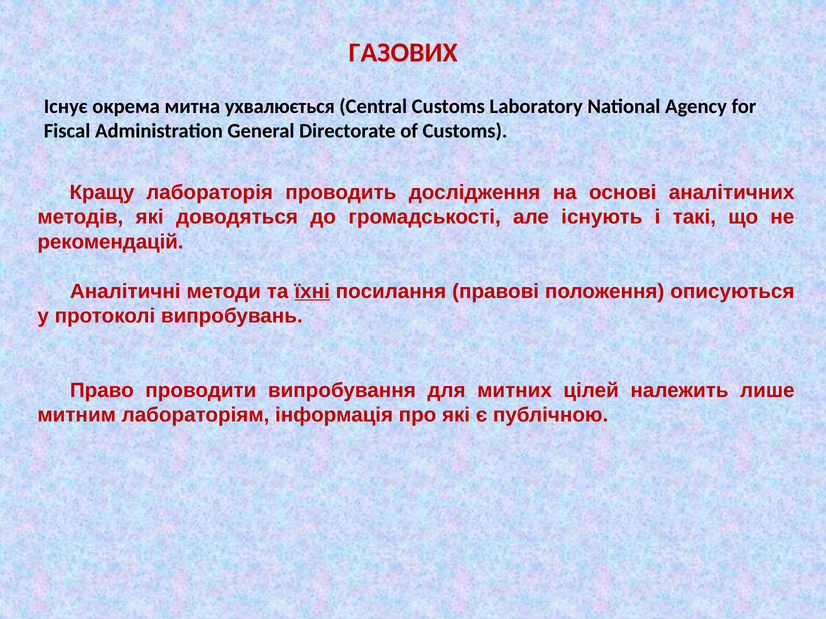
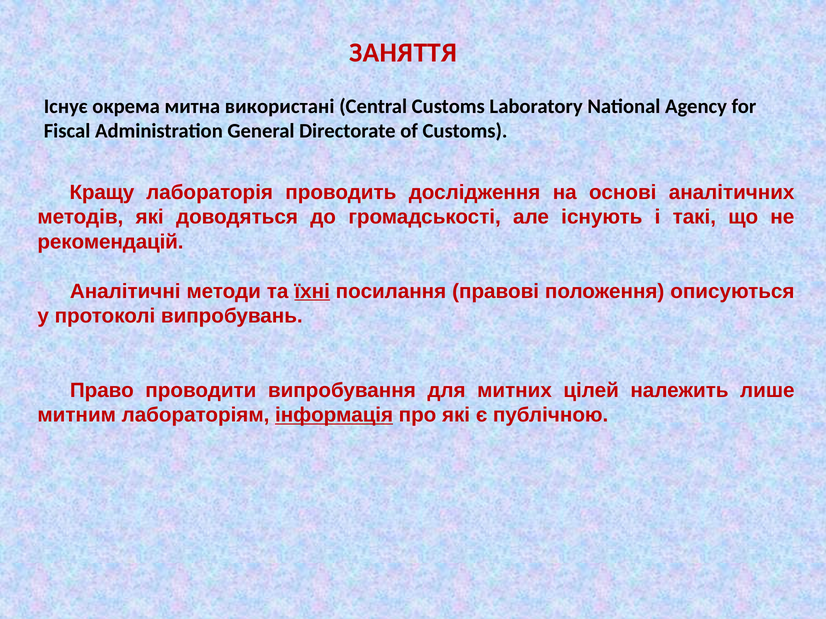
ГАЗОВИХ: ГАЗОВИХ -> ЗАНЯТТЯ
ухвалюється: ухвалюється -> використані
інформація underline: none -> present
